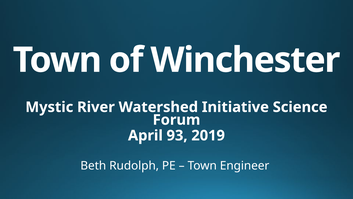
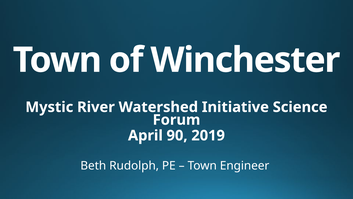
93: 93 -> 90
